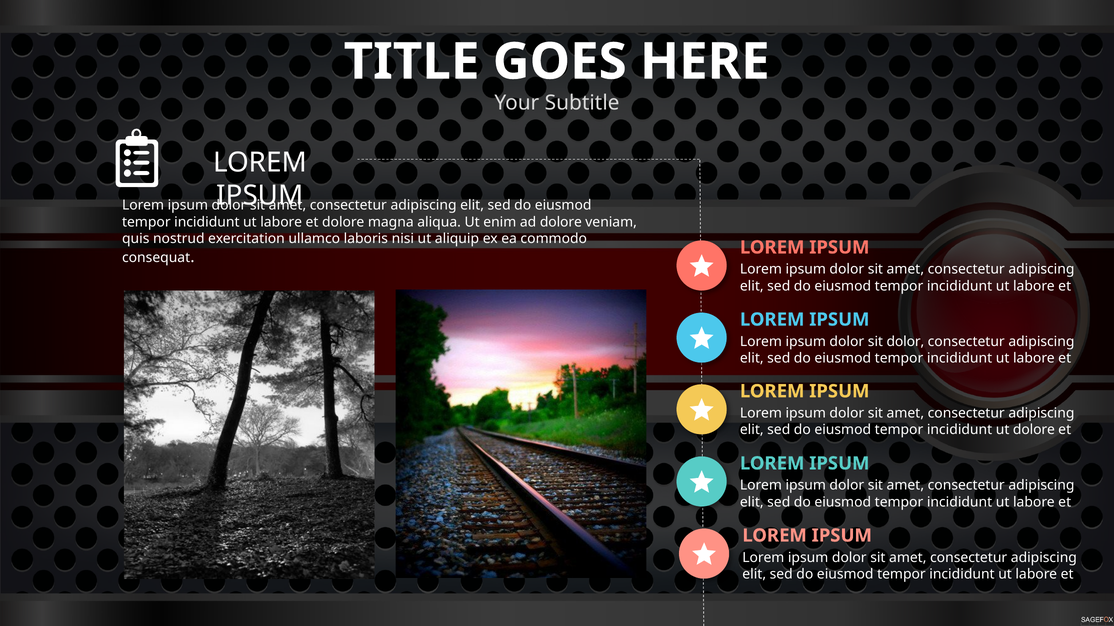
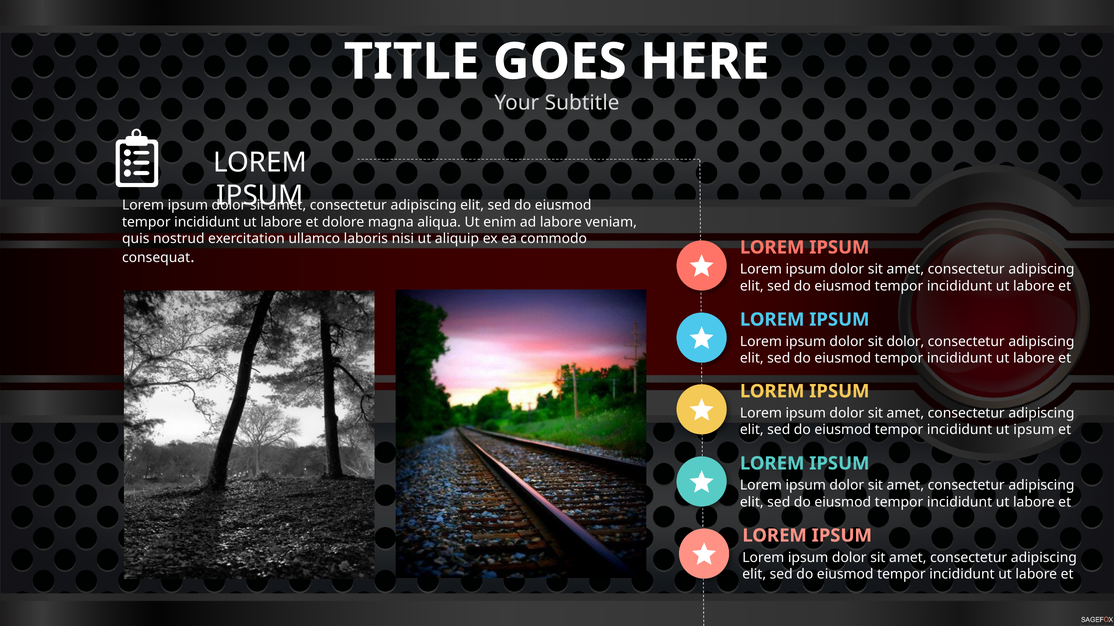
ad dolore: dolore -> labore
ut dolore: dolore -> ipsum
